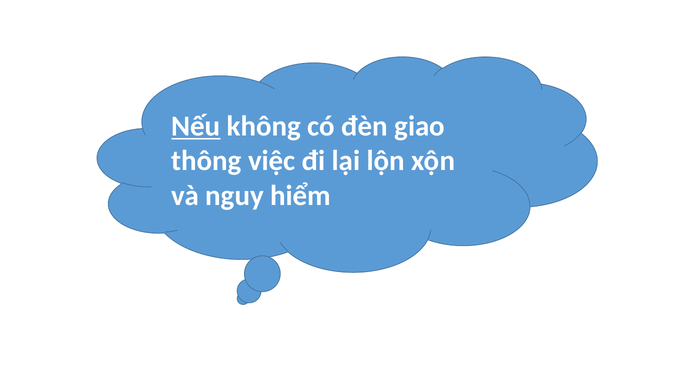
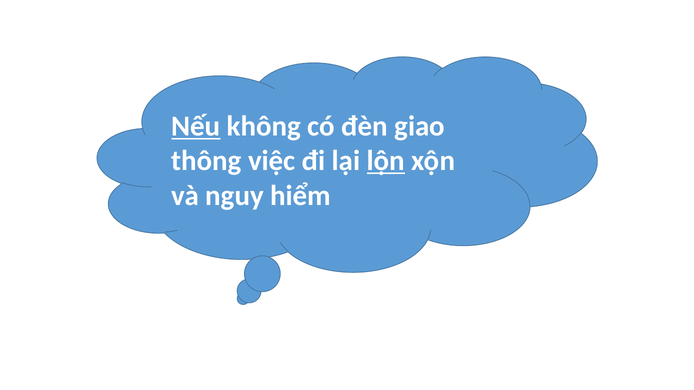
lộn underline: none -> present
